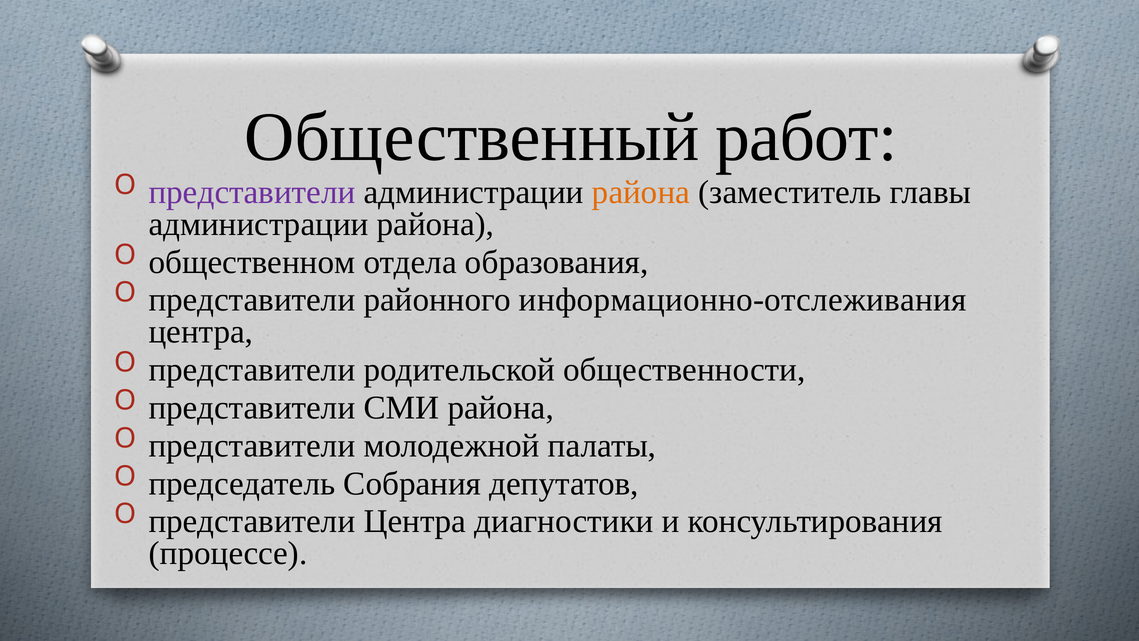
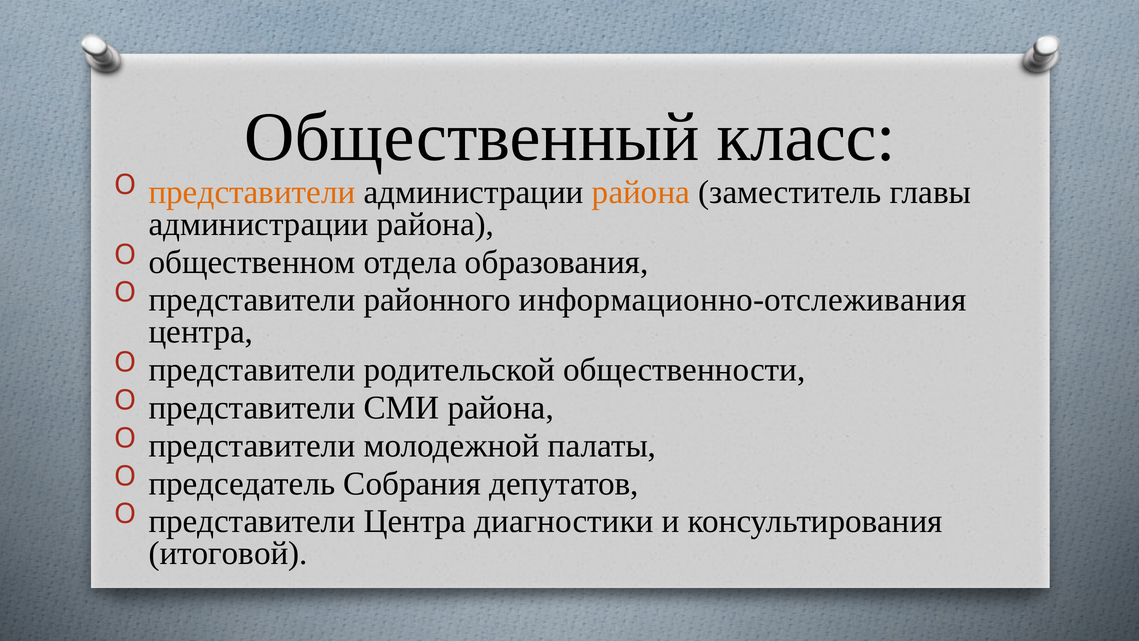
работ: работ -> класс
представители at (252, 192) colour: purple -> orange
процессе: процессе -> итоговой
